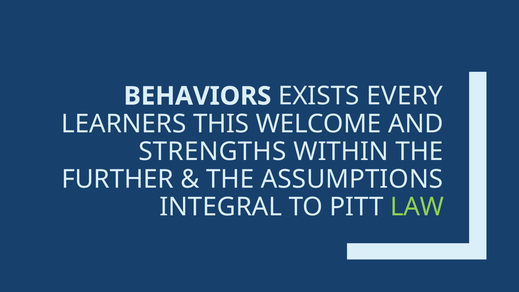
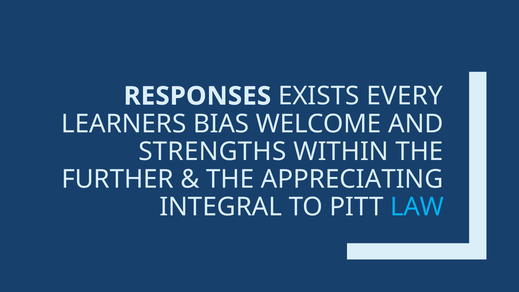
BEHAVIORS: BEHAVIORS -> RESPONSES
THIS: THIS -> BIAS
ASSUMPTIONS: ASSUMPTIONS -> APPRECIATING
LAW colour: light green -> light blue
